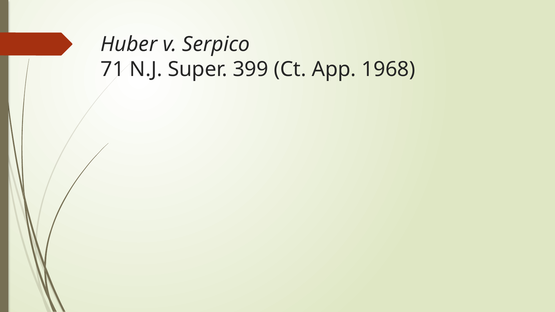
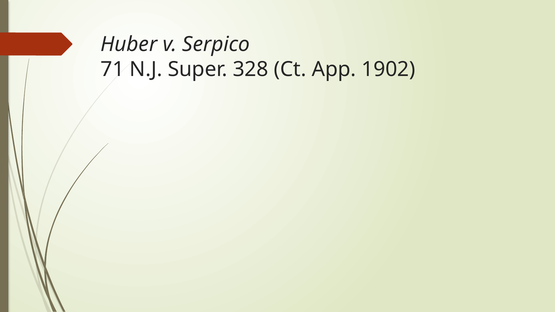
399: 399 -> 328
1968: 1968 -> 1902
